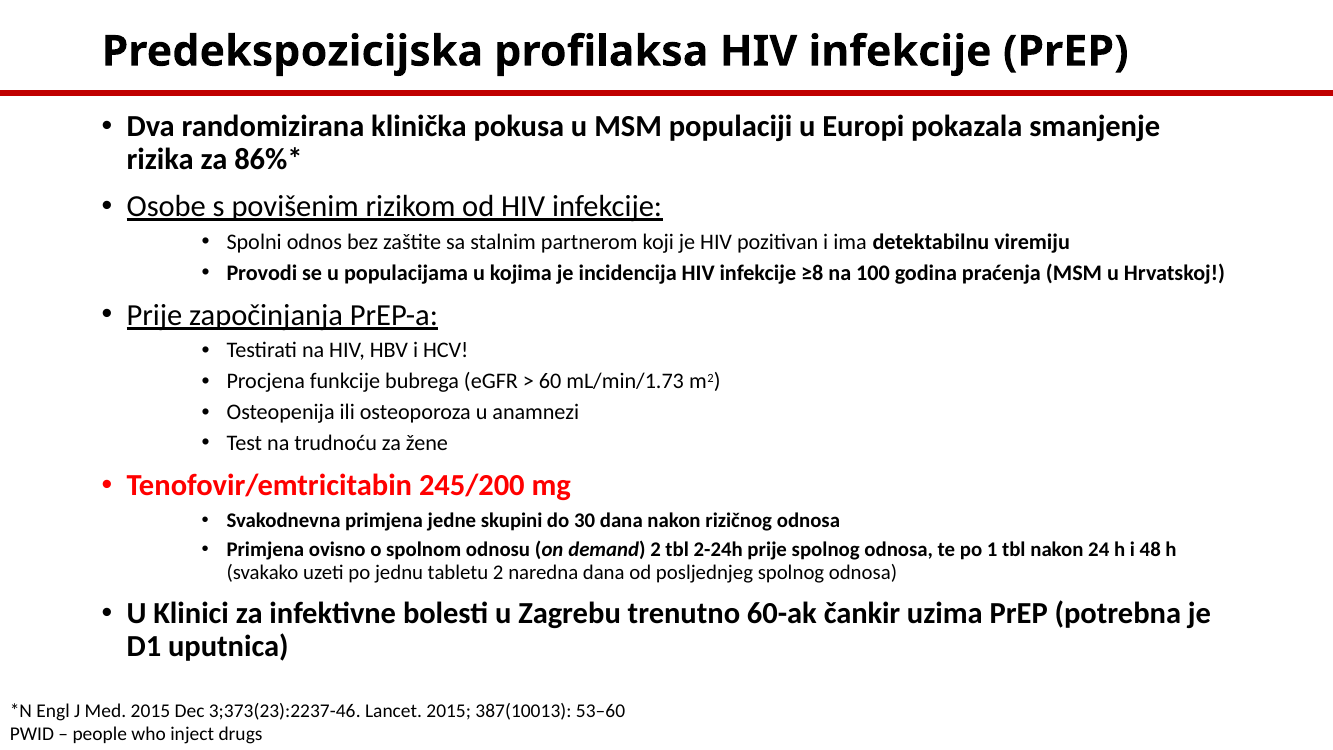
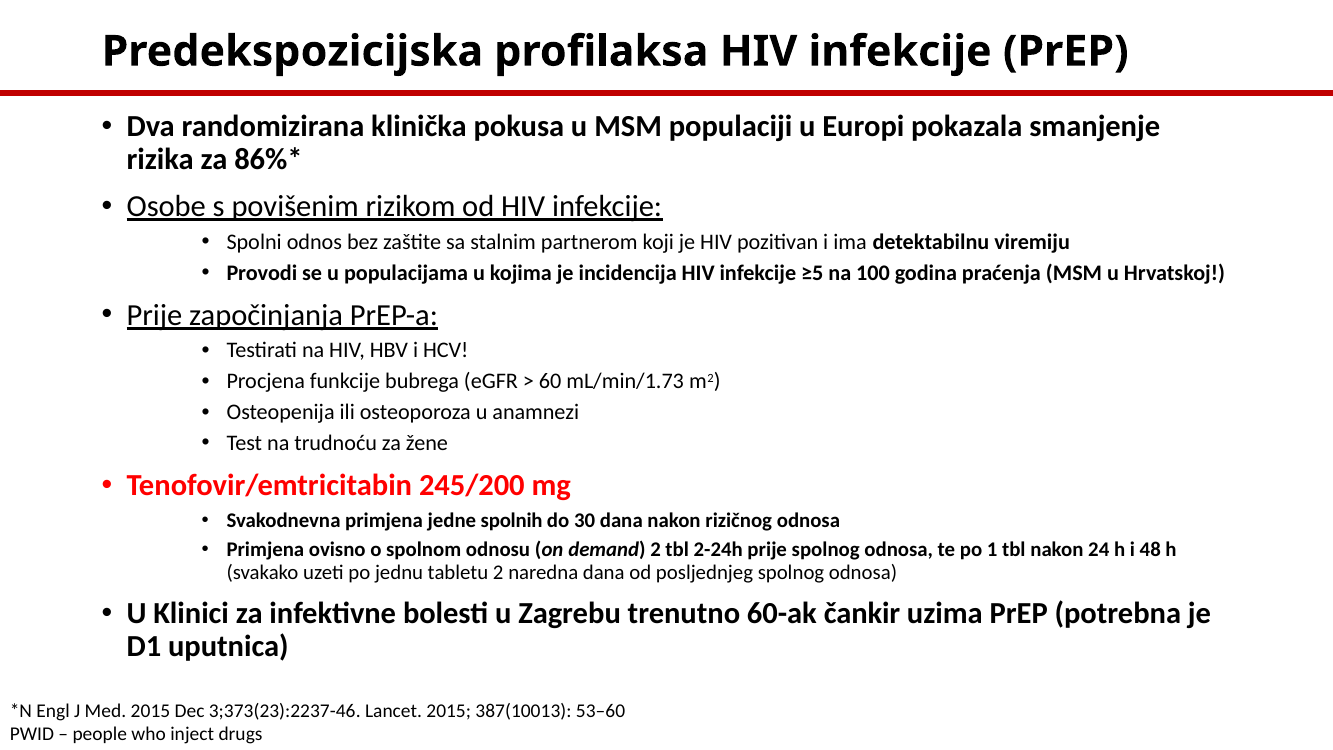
≥8: ≥8 -> ≥5
skupini: skupini -> spolnih
